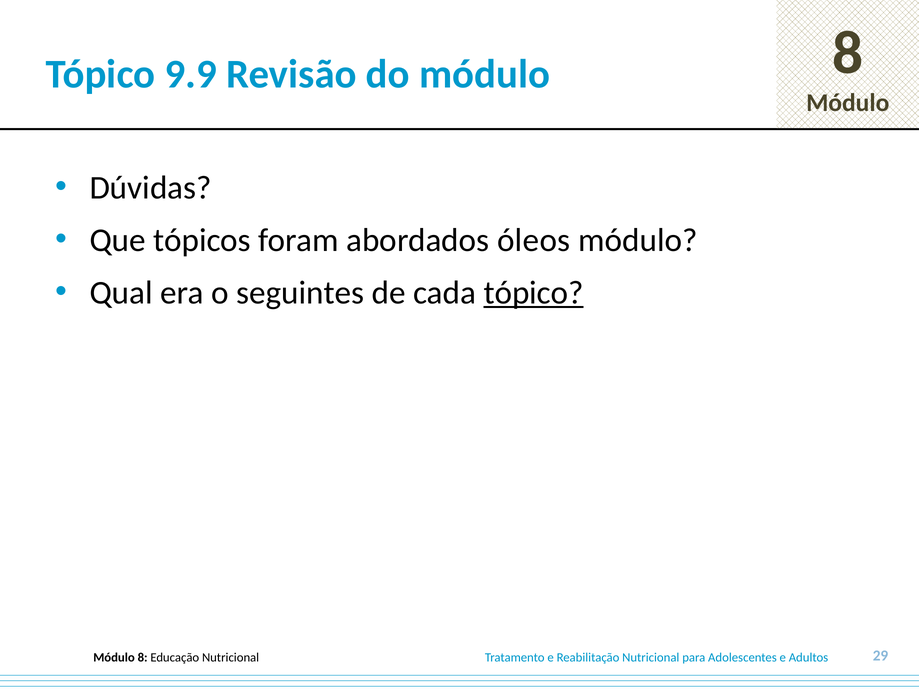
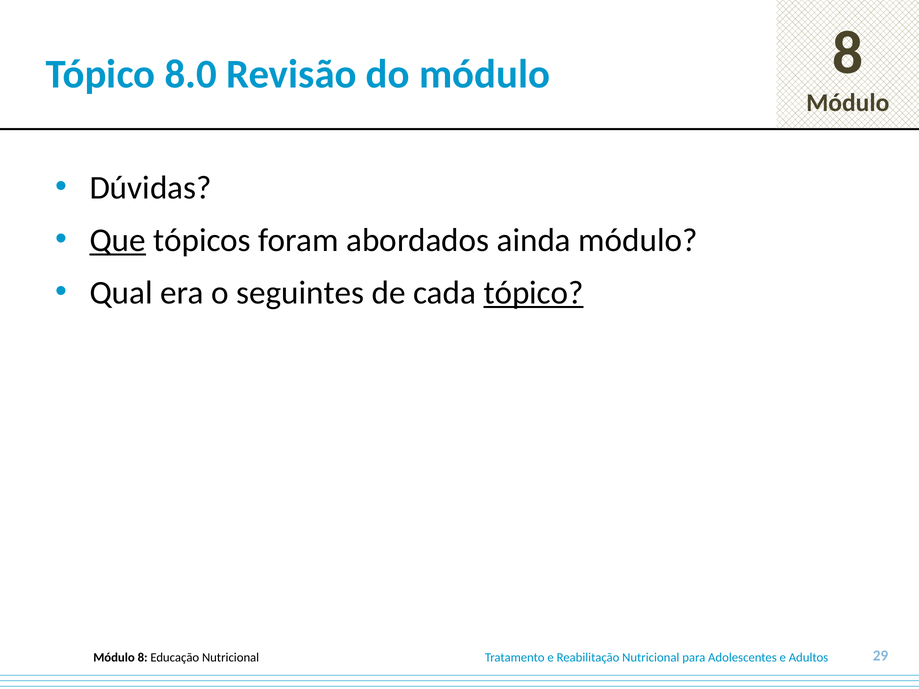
9.9: 9.9 -> 8.0
Que underline: none -> present
óleos: óleos -> ainda
